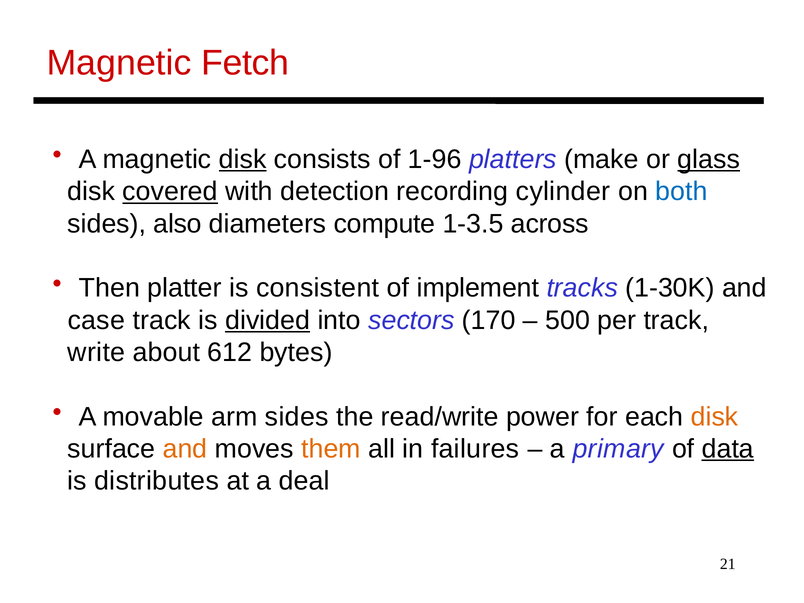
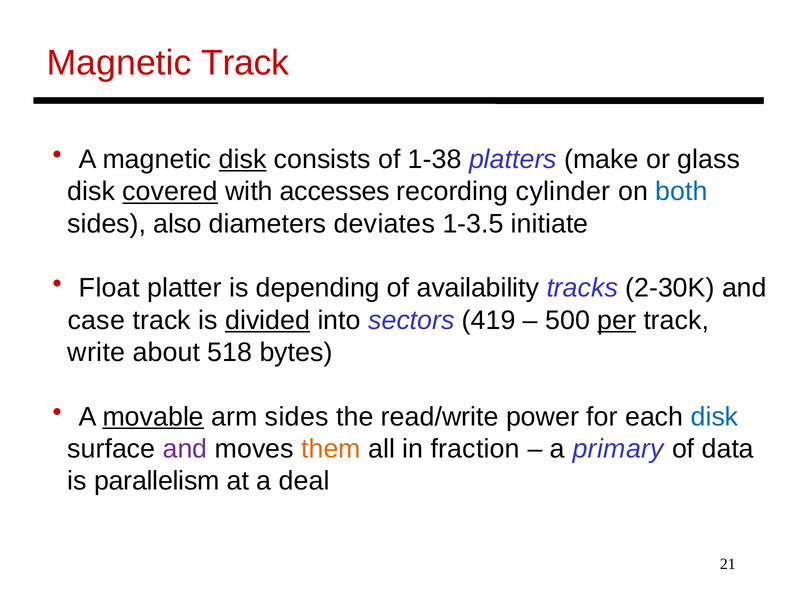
Magnetic Fetch: Fetch -> Track
1-96: 1-96 -> 1-38
glass underline: present -> none
detection: detection -> accesses
compute: compute -> deviates
across: across -> initiate
Then: Then -> Float
consistent: consistent -> depending
implement: implement -> availability
1-30K: 1-30K -> 2-30K
170: 170 -> 419
per underline: none -> present
612: 612 -> 518
movable underline: none -> present
disk at (715, 417) colour: orange -> blue
and at (185, 449) colour: orange -> purple
failures: failures -> fraction
data underline: present -> none
distributes: distributes -> parallelism
